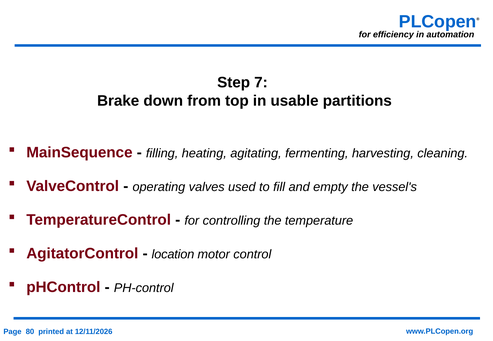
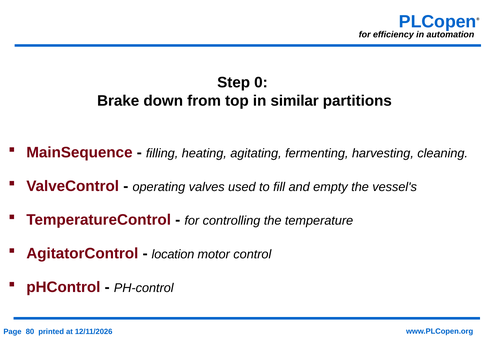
7: 7 -> 0
usable: usable -> similar
